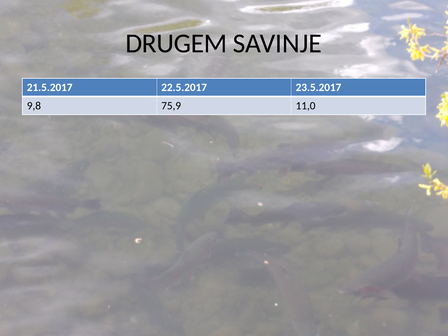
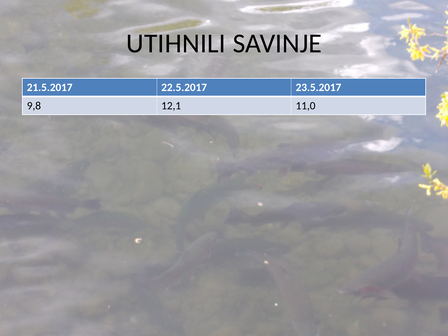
DRUGEM: DRUGEM -> UTIHNILI
75,9: 75,9 -> 12,1
